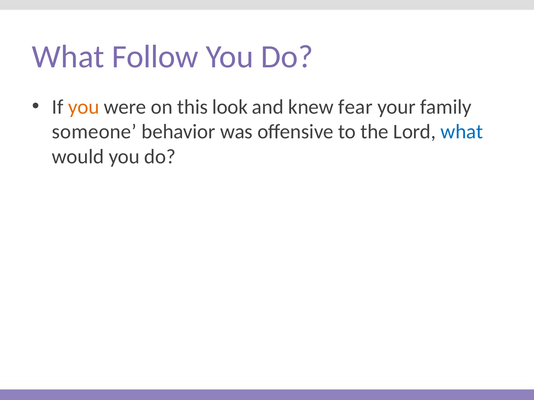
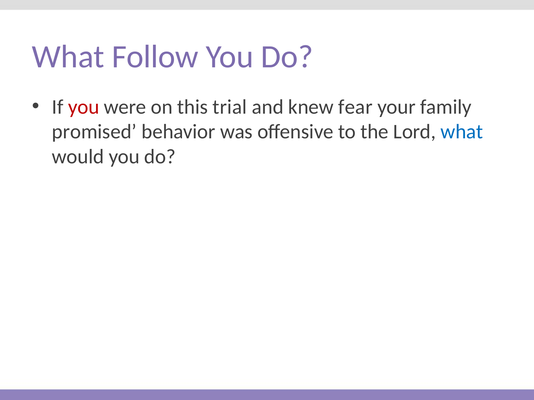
you at (84, 107) colour: orange -> red
look: look -> trial
someone: someone -> promised
